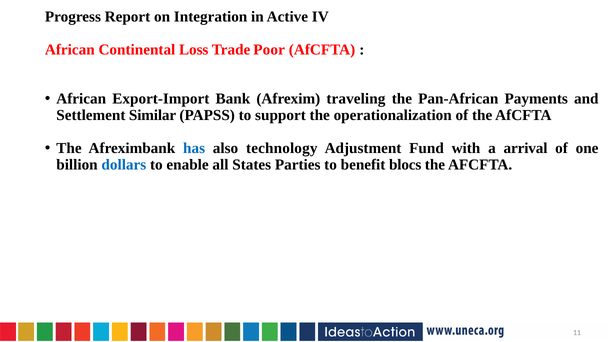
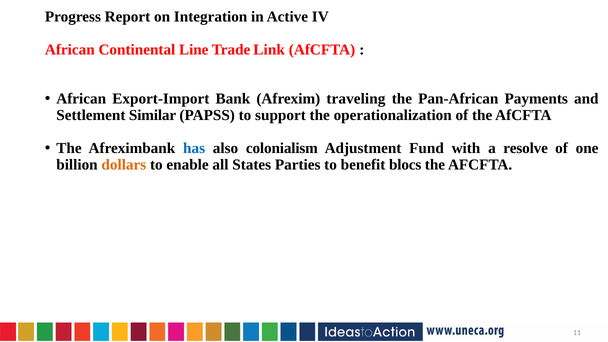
Loss: Loss -> Line
Poor: Poor -> Link
technology: technology -> colonialism
arrival: arrival -> resolve
dollars colour: blue -> orange
